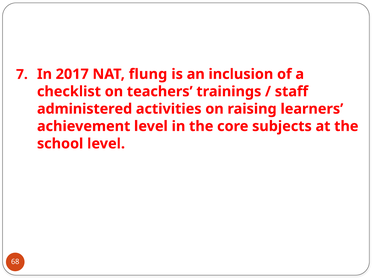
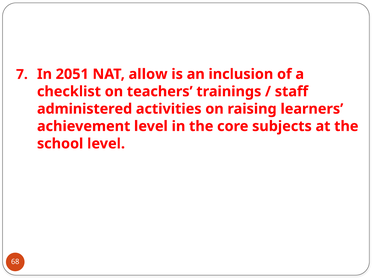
2017: 2017 -> 2051
flung: flung -> allow
